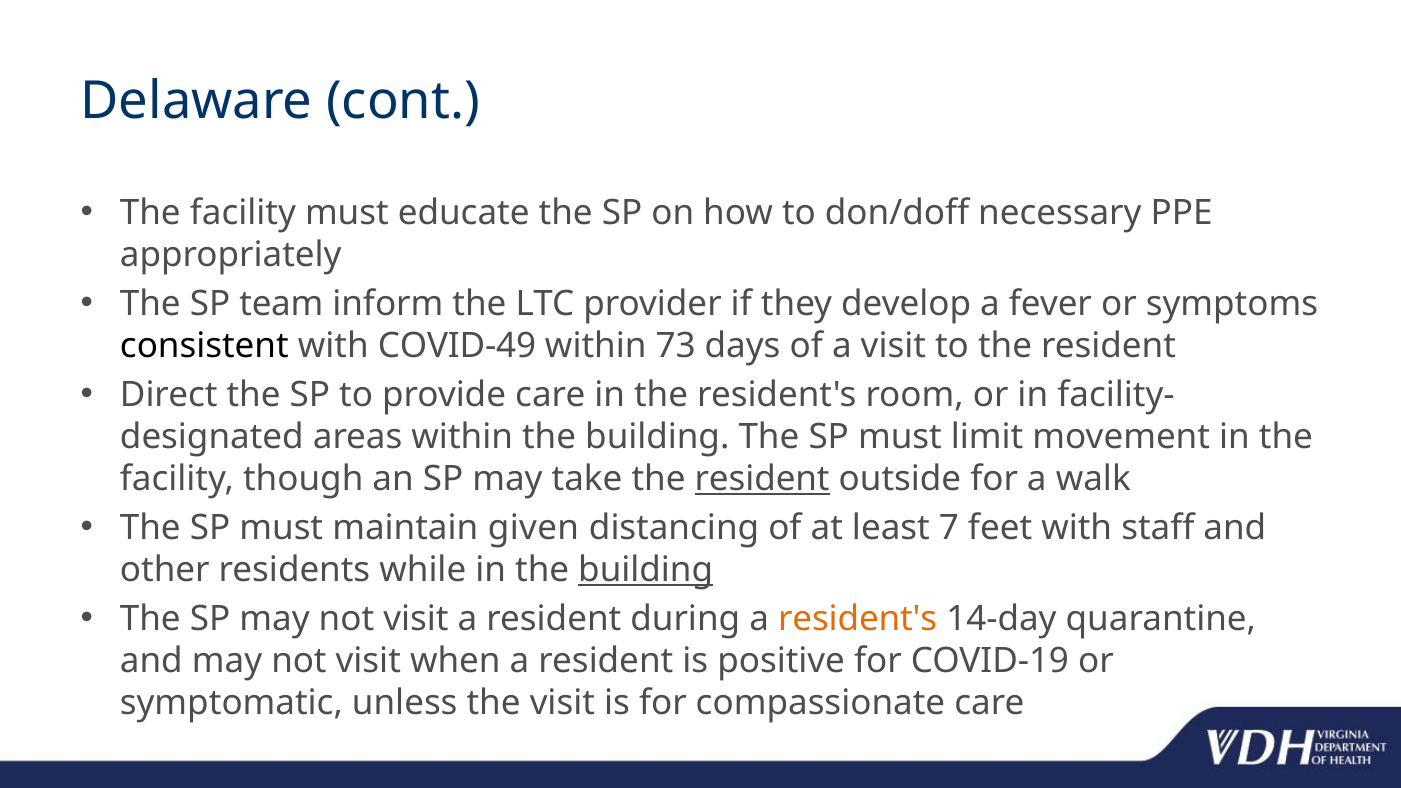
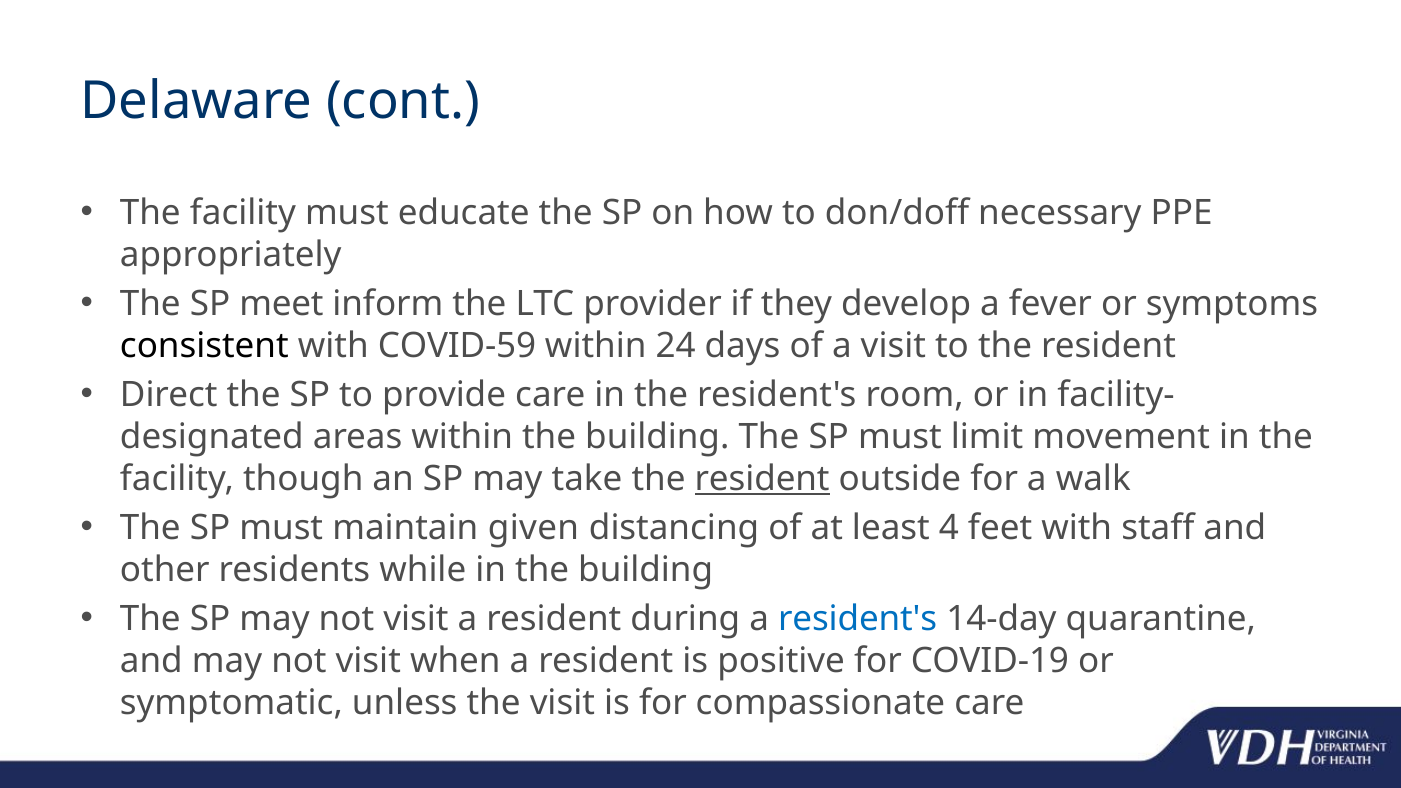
team: team -> meet
COVID-49: COVID-49 -> COVID-59
73: 73 -> 24
7: 7 -> 4
building at (646, 570) underline: present -> none
resident's at (858, 619) colour: orange -> blue
